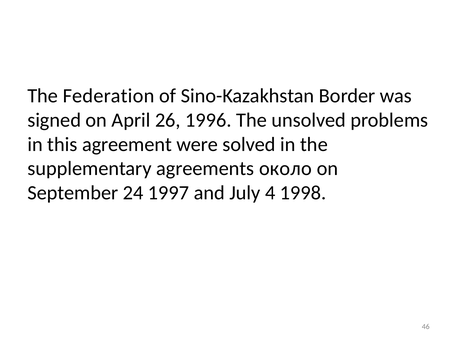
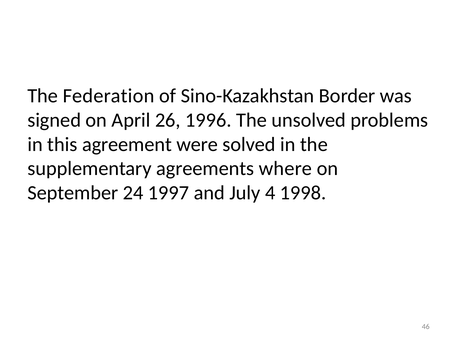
около: около -> where
